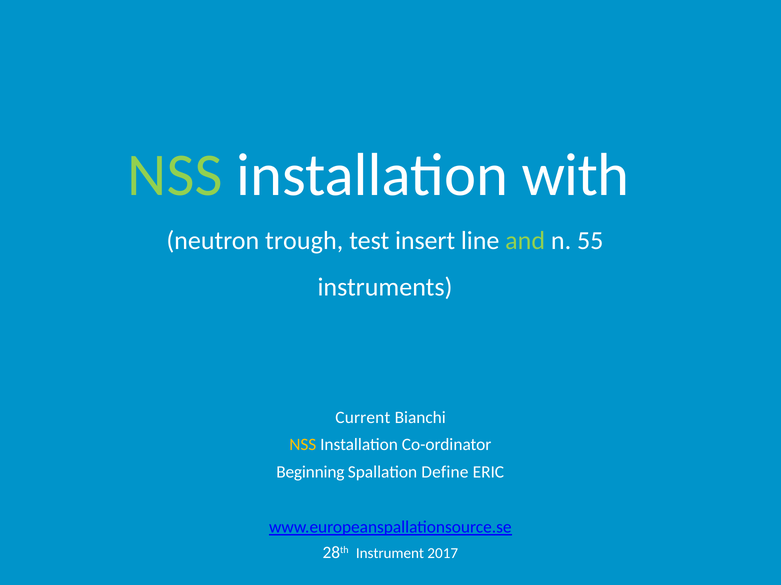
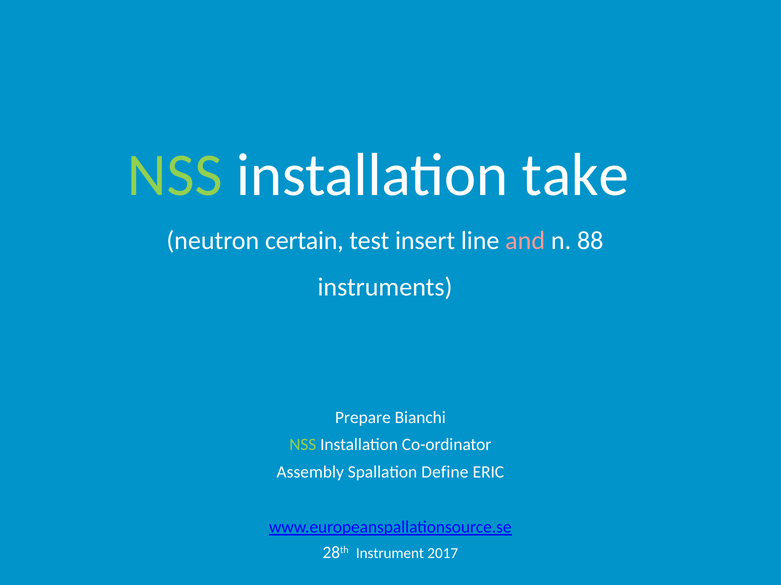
with: with -> take
trough: trough -> certain
and colour: light green -> pink
55: 55 -> 88
Current: Current -> Prepare
NSS at (303, 445) colour: yellow -> light green
Beginning: Beginning -> Assembly
